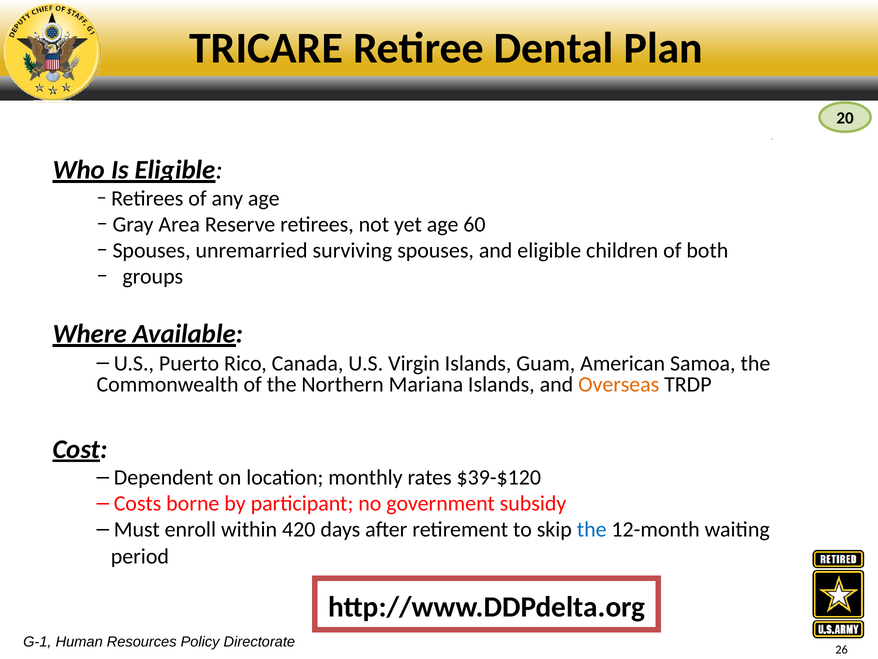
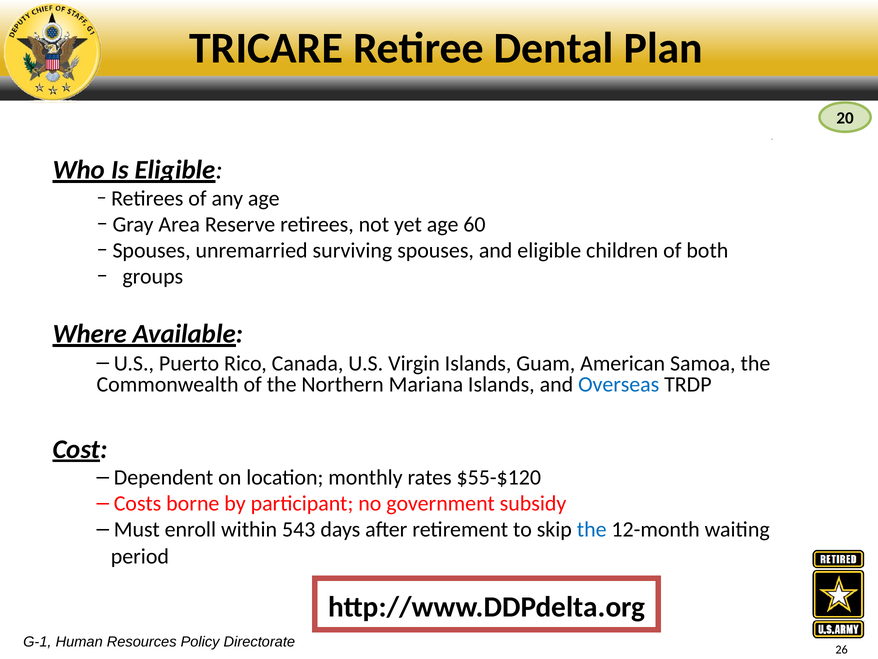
Overseas colour: orange -> blue
$39-$120: $39-$120 -> $55-$120
420: 420 -> 543
